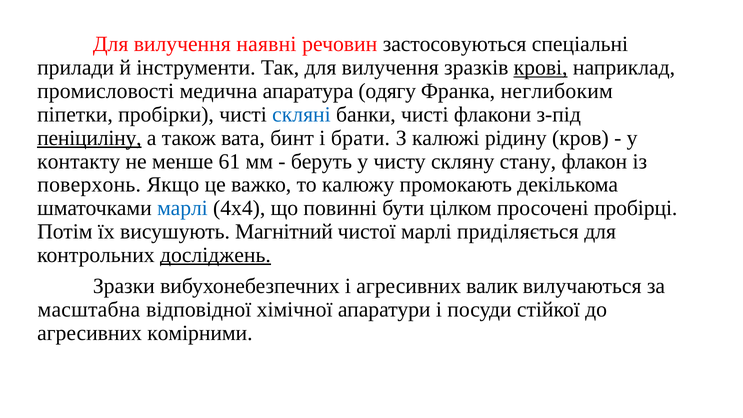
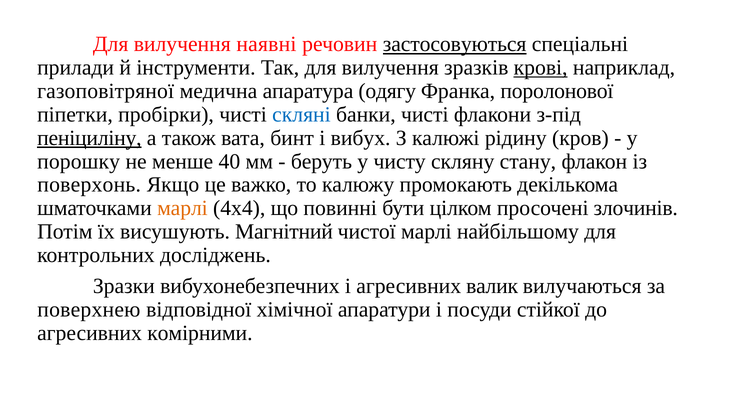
застосовуються underline: none -> present
промисловості: промисловості -> газоповітряної
неглибоким: неглибоким -> поролонової
брати: брати -> вибух
контакту: контакту -> порошку
61: 61 -> 40
марлі at (182, 208) colour: blue -> orange
пробірці: пробірці -> злочинів
приділяється: приділяється -> найбільшому
досліджень underline: present -> none
масштабна: масштабна -> поверхнею
